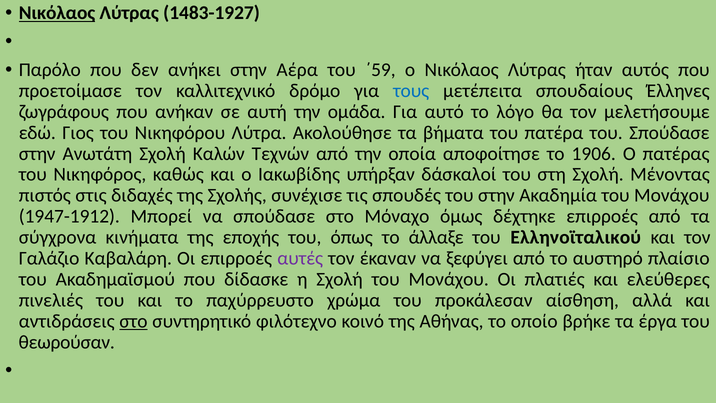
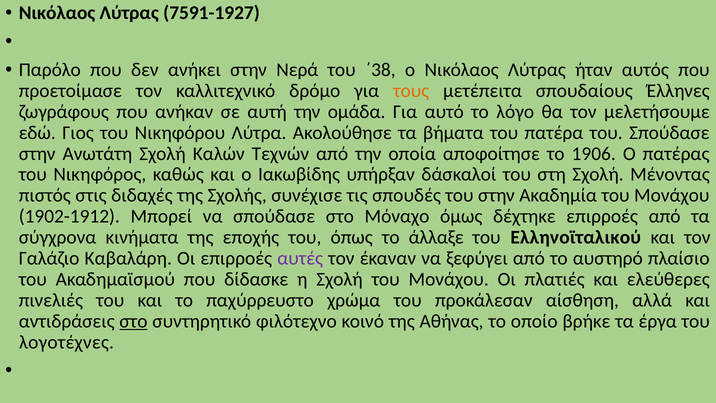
Νικόλαος at (57, 13) underline: present -> none
1483-1927: 1483-1927 -> 7591-1927
Αέρα: Αέρα -> Νερά
΄59: ΄59 -> ΄38
τους colour: blue -> orange
1947-1912: 1947-1912 -> 1902-1912
θεωρούσαν: θεωρούσαν -> λογοτέχνες
